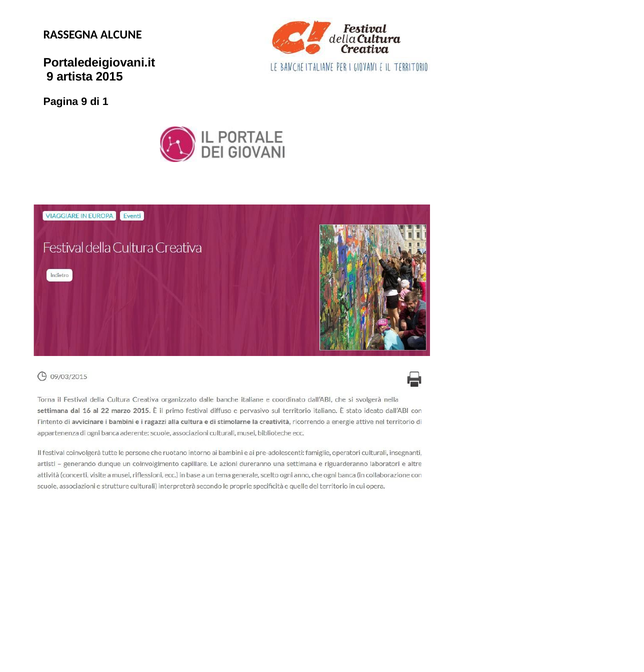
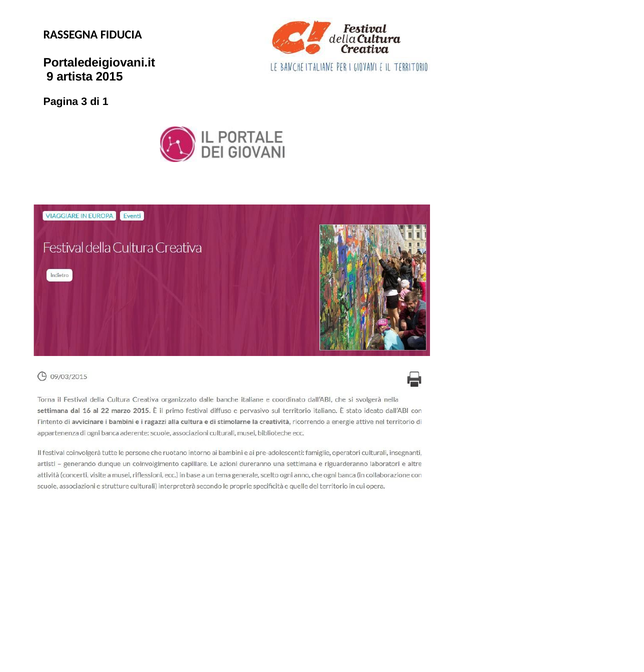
ALCUNE: ALCUNE -> FIDUCIA
Pagina 9: 9 -> 3
